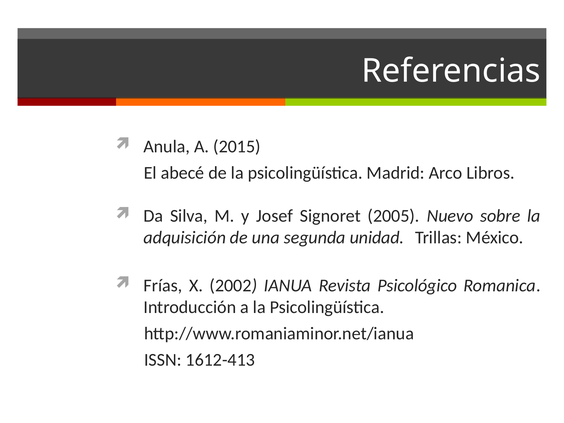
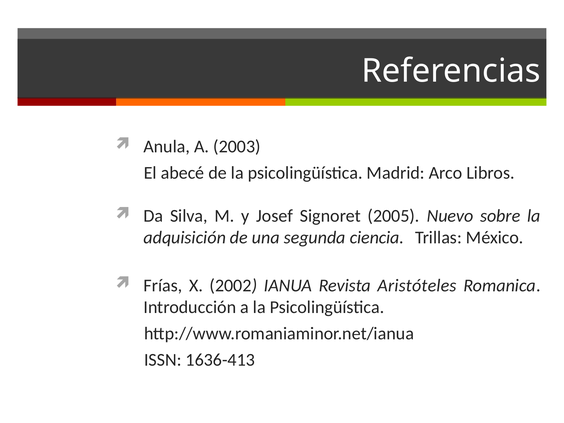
2015: 2015 -> 2003
unidad: unidad -> ciencia
Psicológico: Psicológico -> Aristóteles
1612-413: 1612-413 -> 1636-413
